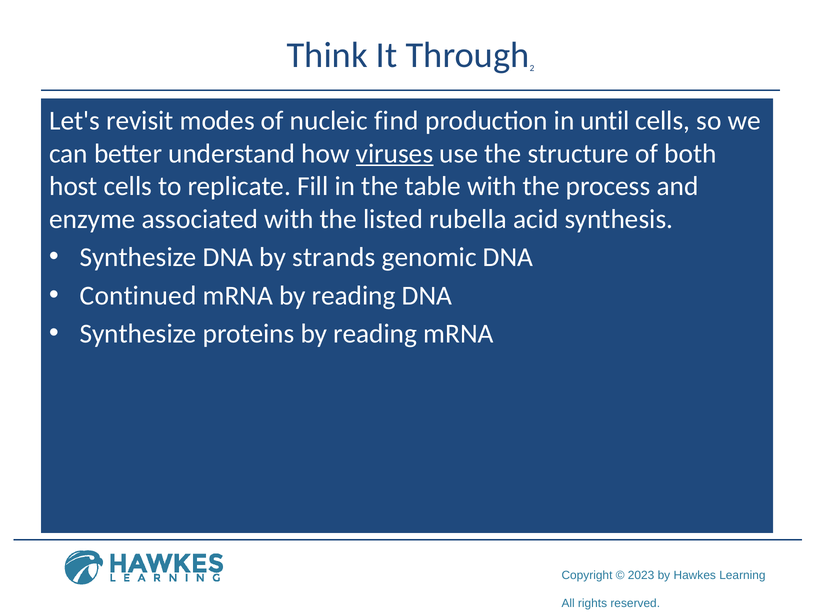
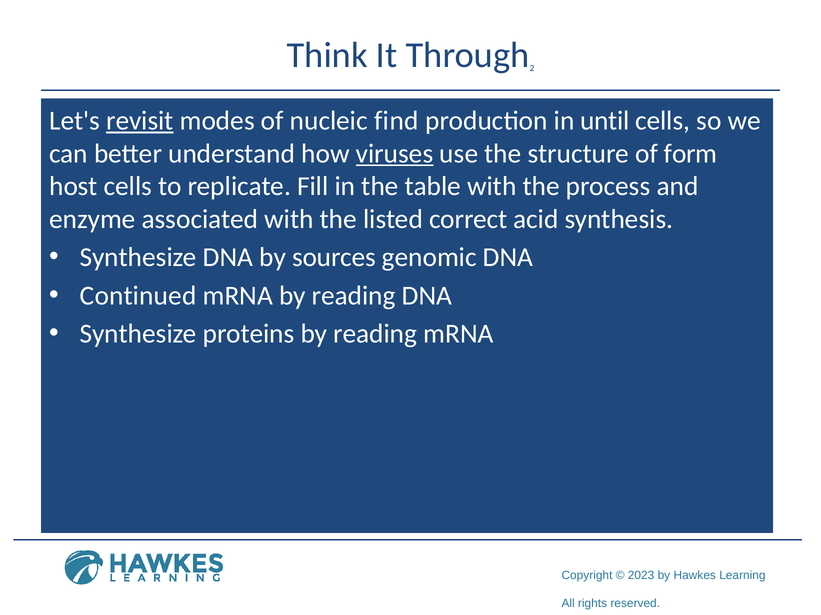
revisit underline: none -> present
both: both -> form
rubella: rubella -> correct
strands: strands -> sources
